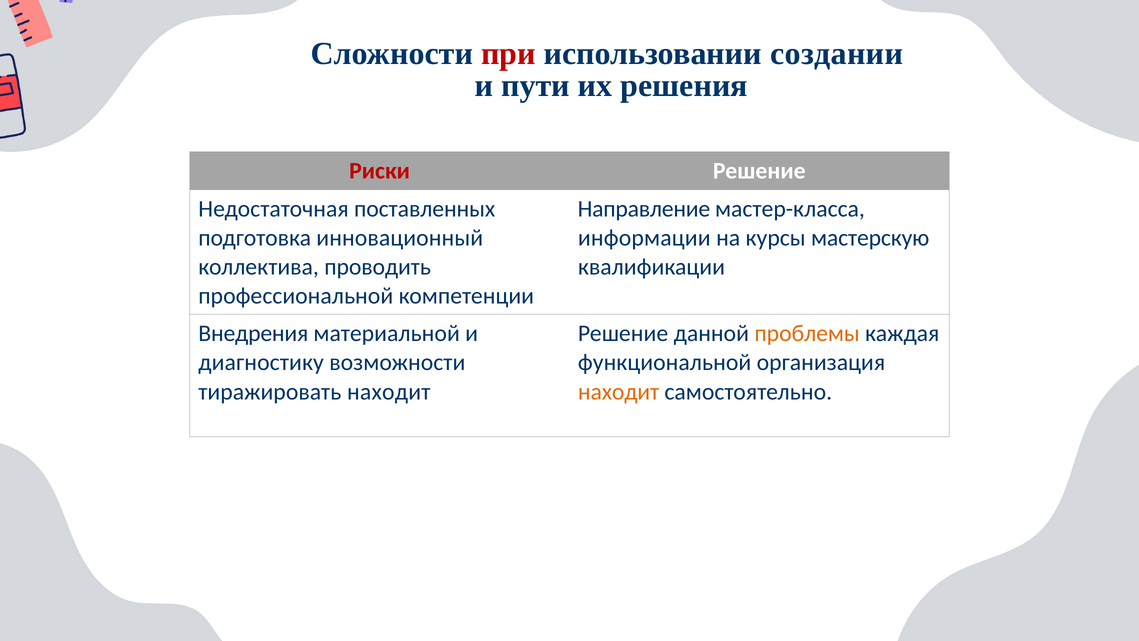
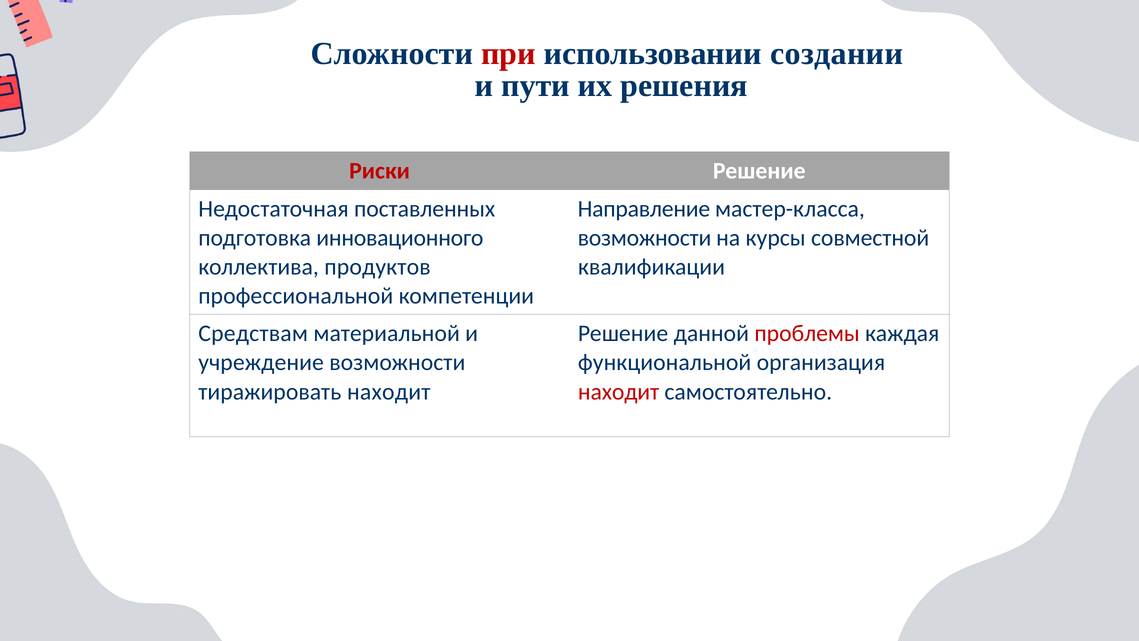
инновационный: инновационный -> инновационного
информации at (644, 238): информации -> возможности
мастерскую: мастерскую -> совместной
проводить: проводить -> продуктов
Внедрения: Внедрения -> Средствам
проблемы colour: orange -> red
диагностику: диагностику -> учреждение
находит at (619, 392) colour: orange -> red
